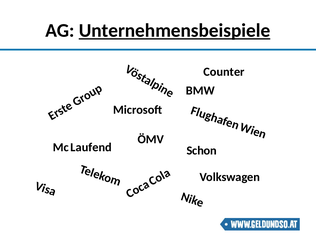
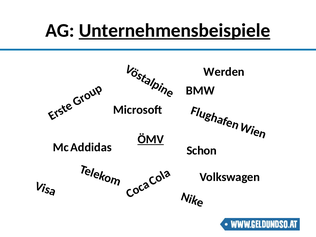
Counter: Counter -> Werden
ÖMV underline: none -> present
Laufend: Laufend -> Addidas
